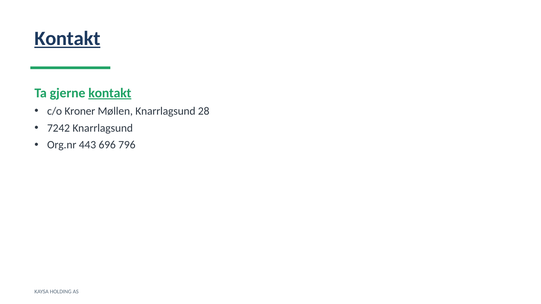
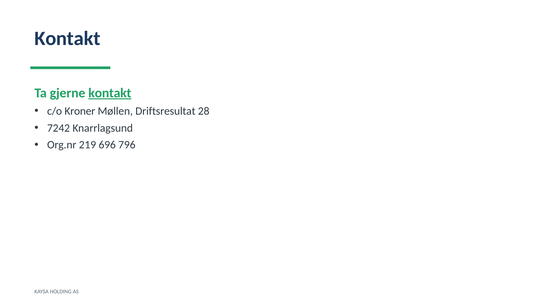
Kontakt at (67, 39) underline: present -> none
Møllen Knarrlagsund: Knarrlagsund -> Driftsresultat
443: 443 -> 219
